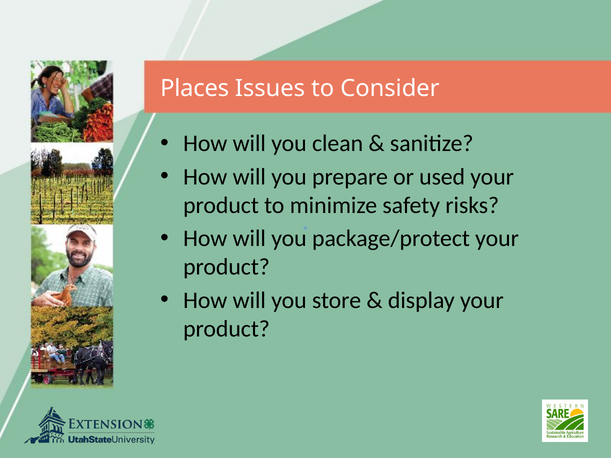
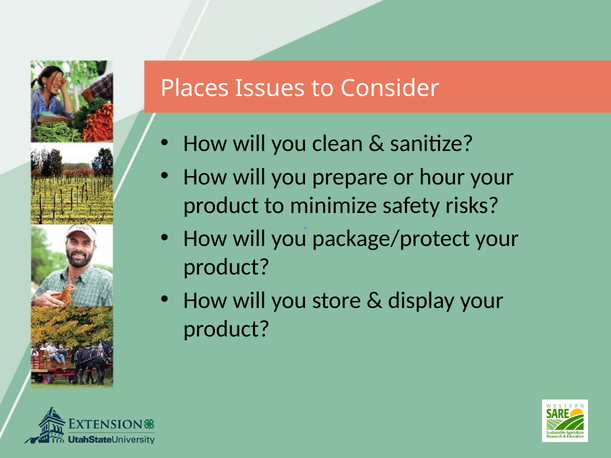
used: used -> hour
